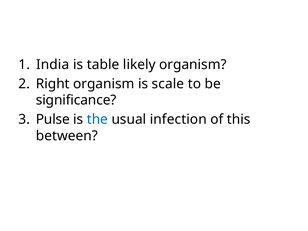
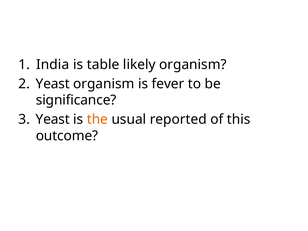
Right at (53, 84): Right -> Yeast
scale: scale -> fever
Pulse at (53, 119): Pulse -> Yeast
the colour: blue -> orange
infection: infection -> reported
between: between -> outcome
